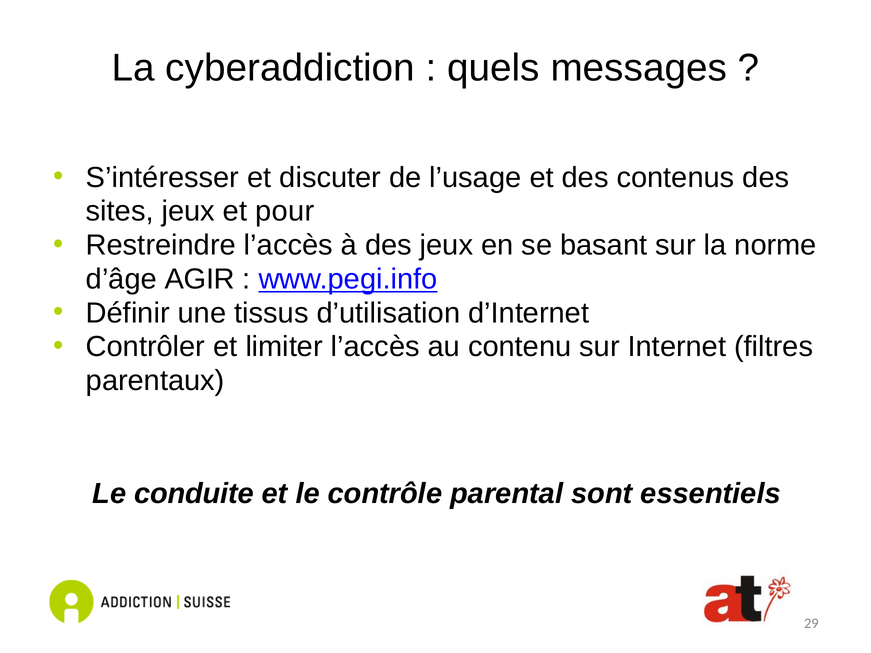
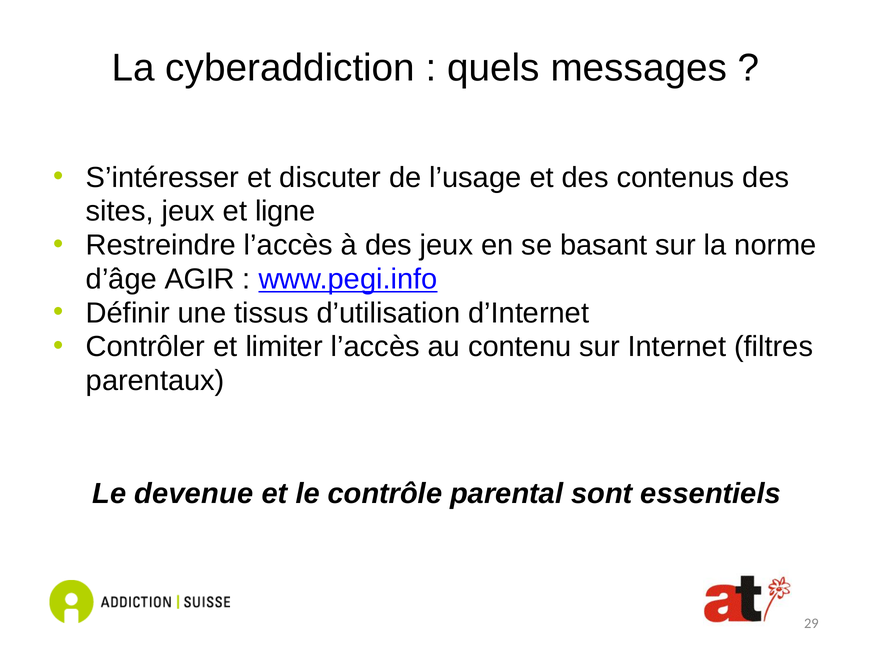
pour: pour -> ligne
conduite: conduite -> devenue
